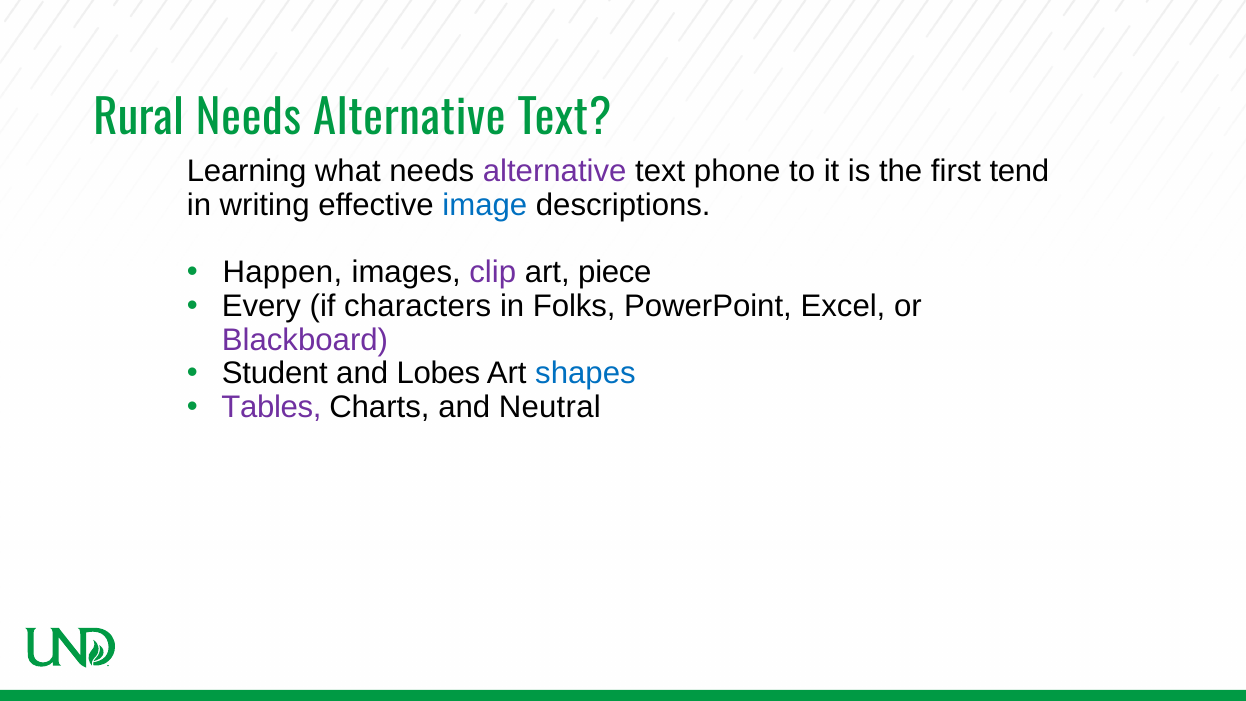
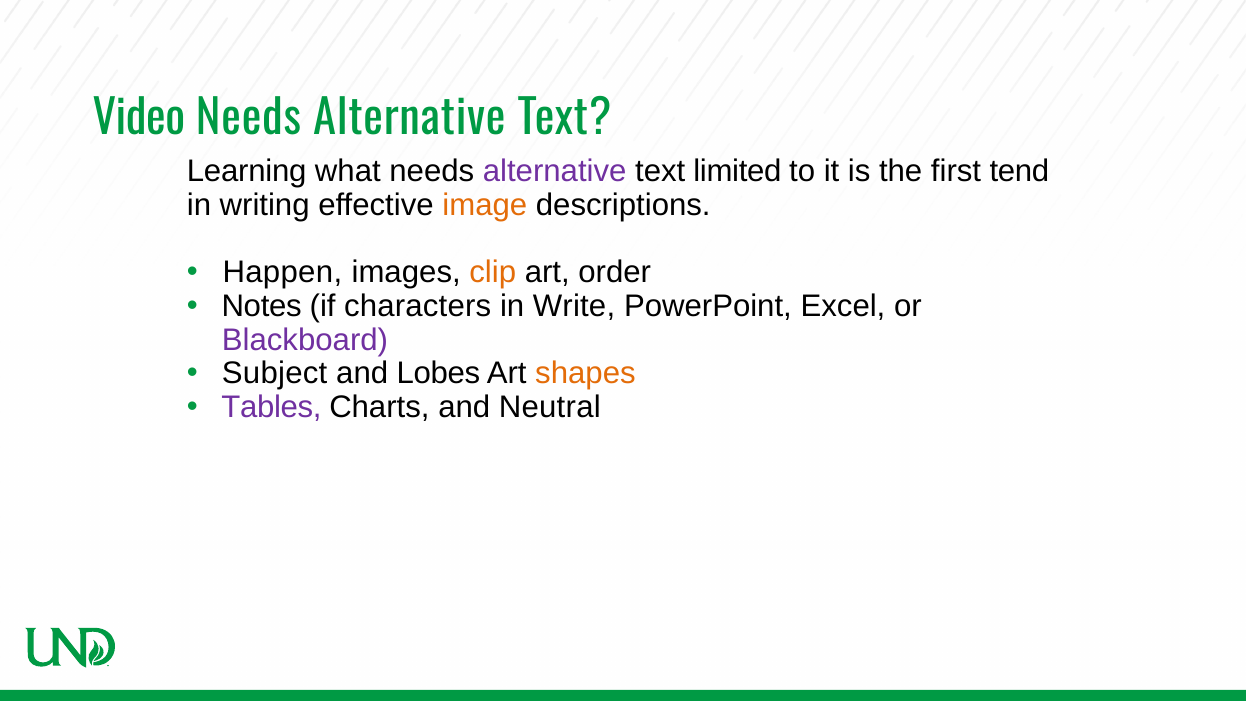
Rural: Rural -> Video
phone: phone -> limited
image colour: blue -> orange
clip colour: purple -> orange
piece: piece -> order
Every: Every -> Notes
Folks: Folks -> Write
Student: Student -> Subject
shapes colour: blue -> orange
